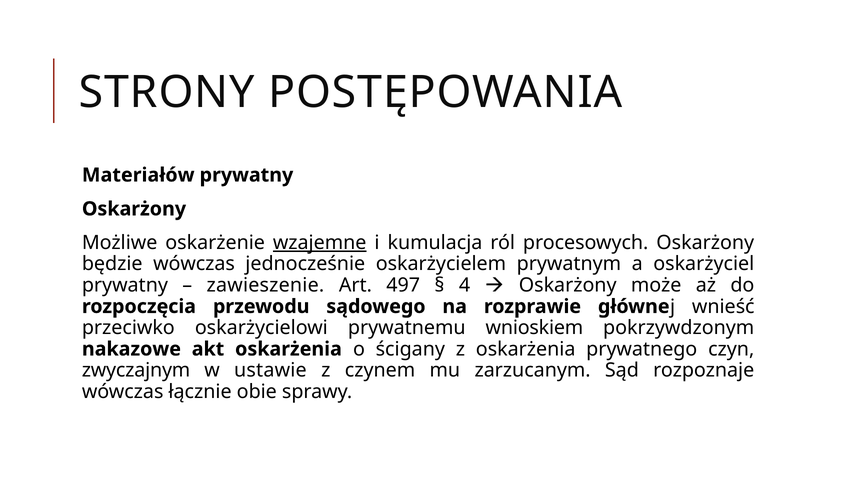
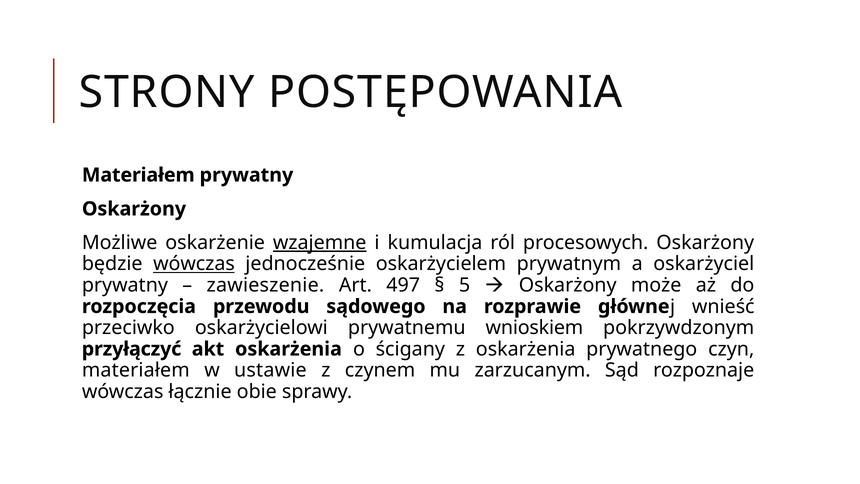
Materiałów at (138, 175): Materiałów -> Materiałem
wówczas at (194, 264) underline: none -> present
4: 4 -> 5
nakazowe: nakazowe -> przyłączyć
zwyczajnym at (136, 370): zwyczajnym -> materiałem
